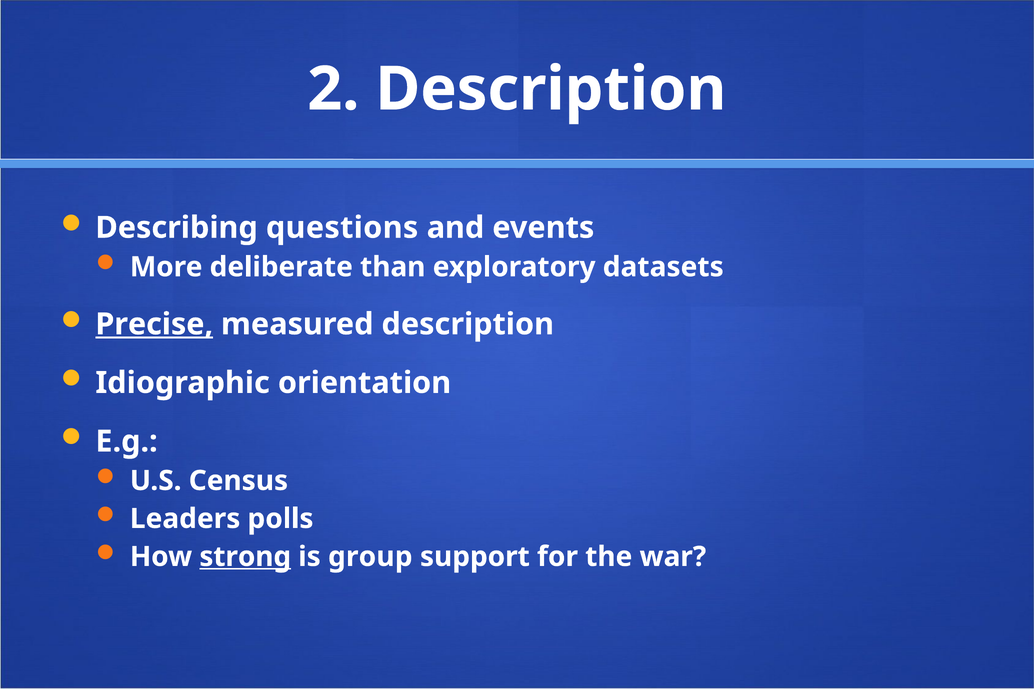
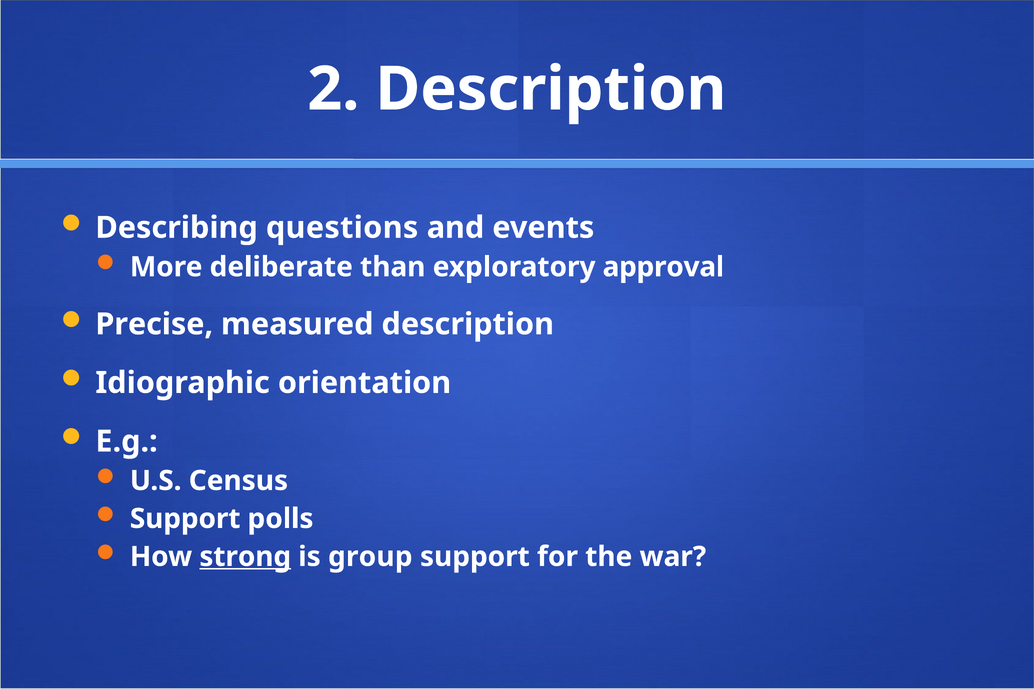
datasets: datasets -> approval
Precise underline: present -> none
Leaders at (185, 519): Leaders -> Support
